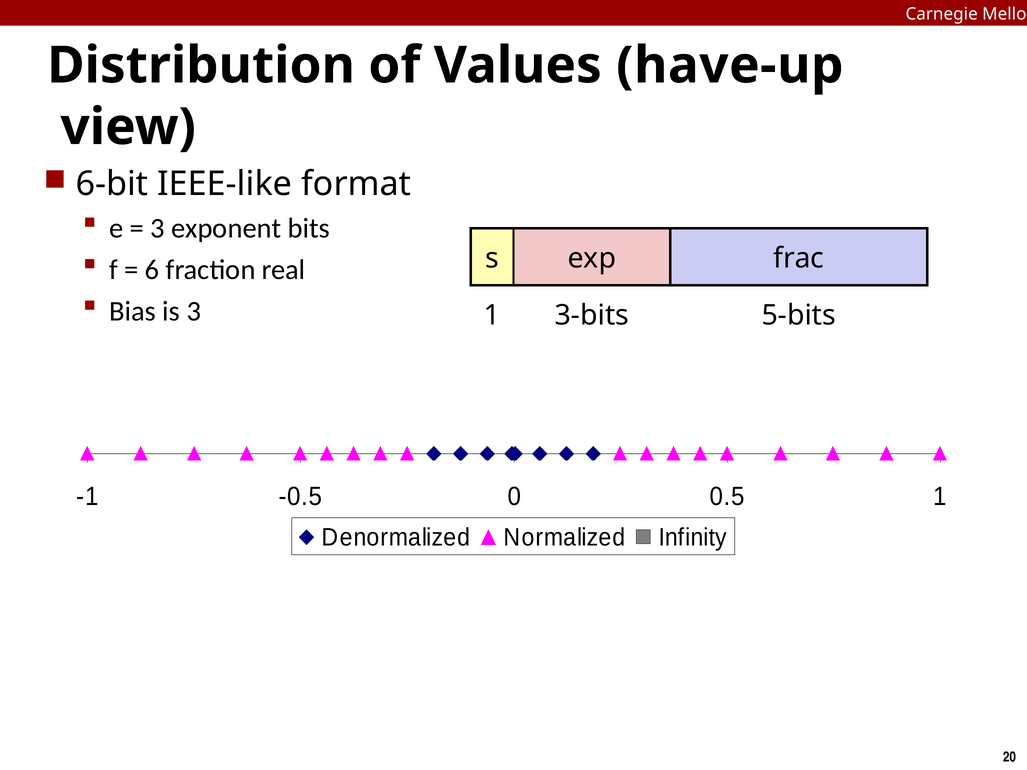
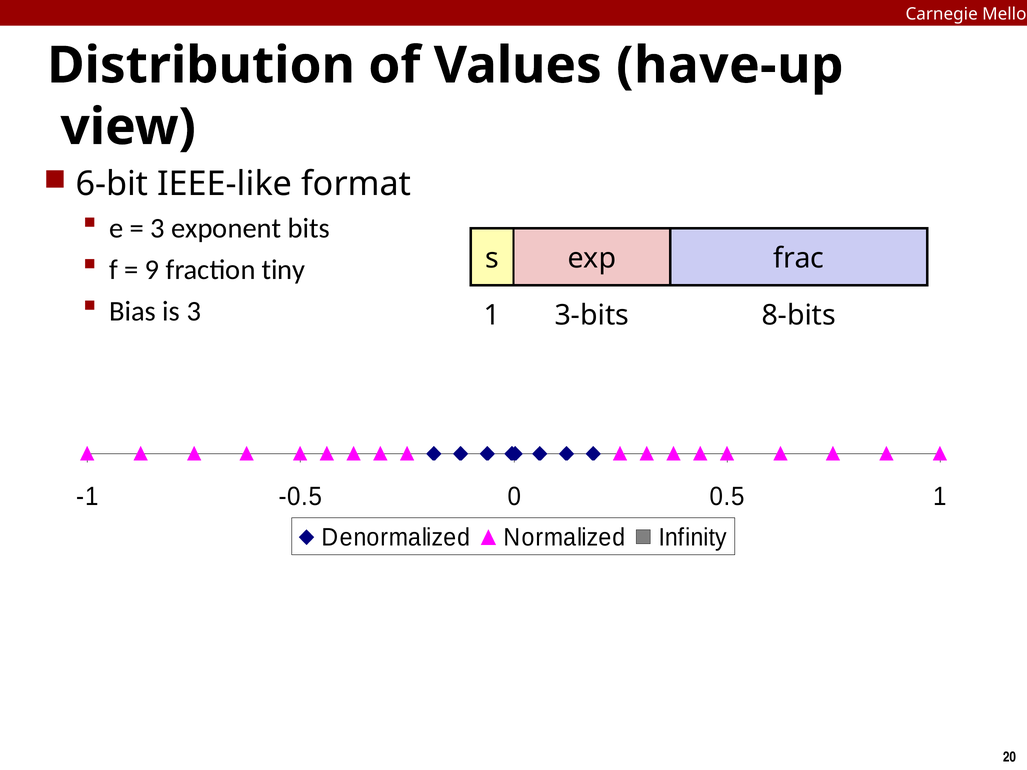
6: 6 -> 9
real: real -> tiny
5-bits: 5-bits -> 8-bits
